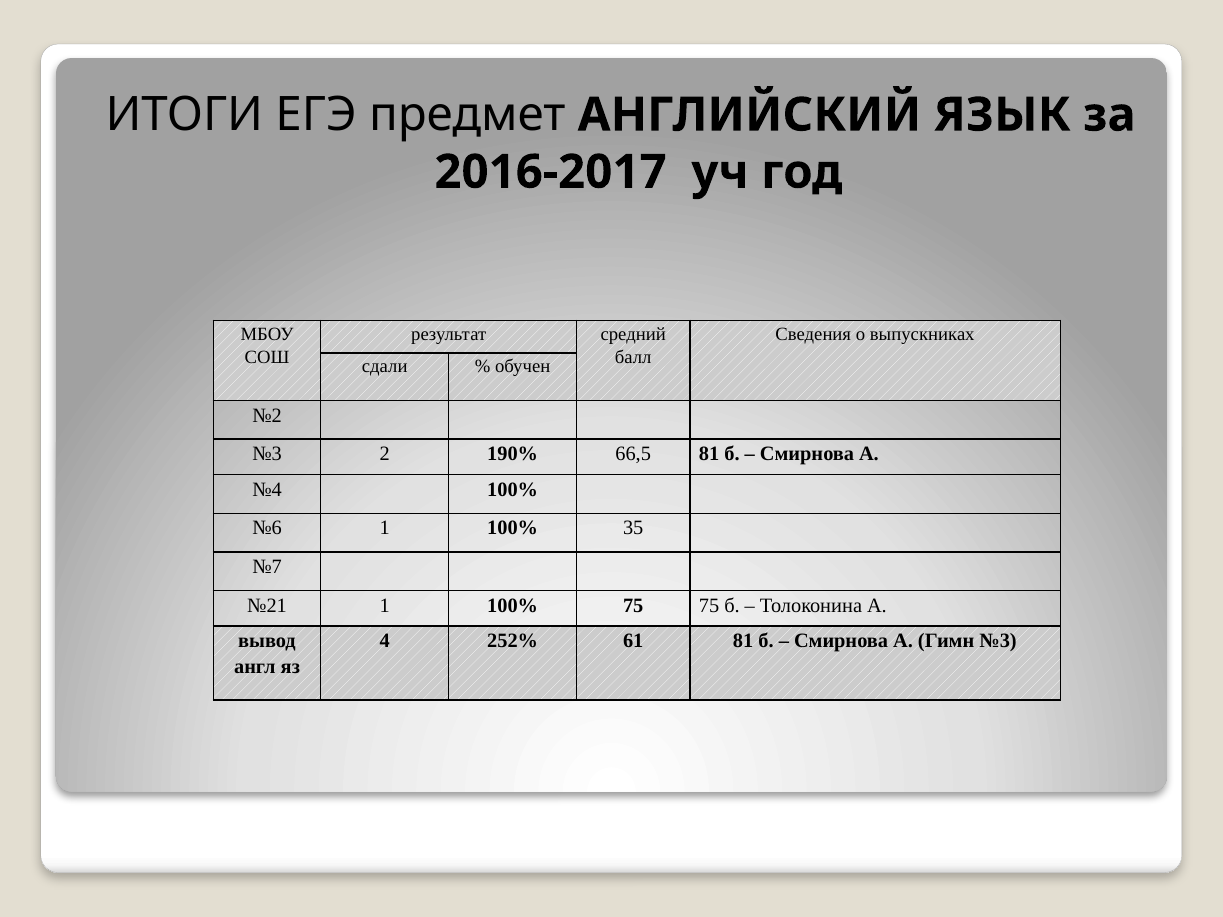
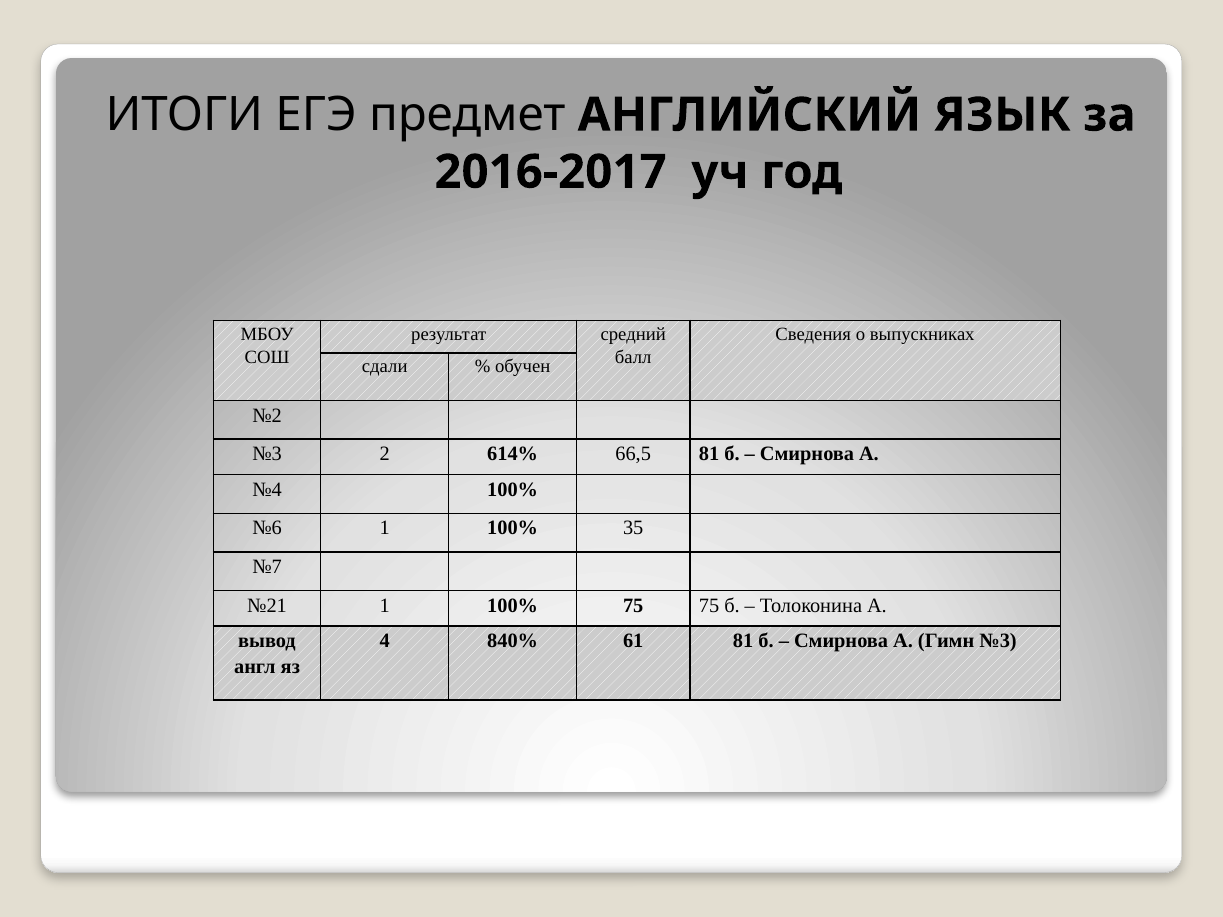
190%: 190% -> 614%
252%: 252% -> 840%
